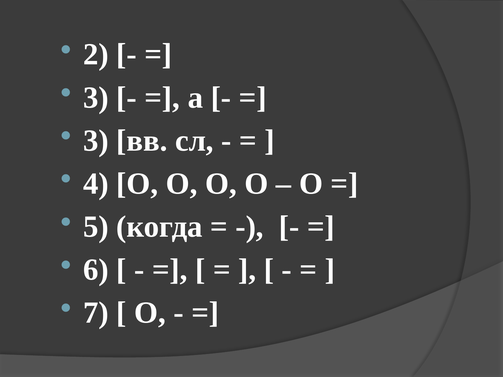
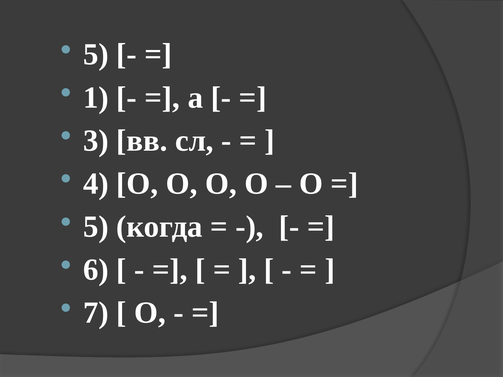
2 at (96, 55): 2 -> 5
3 at (96, 98): 3 -> 1
